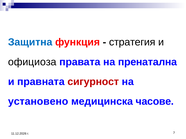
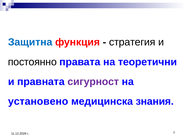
официоза: официоза -> постоянно
пренатална: пренатална -> теоретични
сигурност colour: red -> purple
часове: часове -> знания
